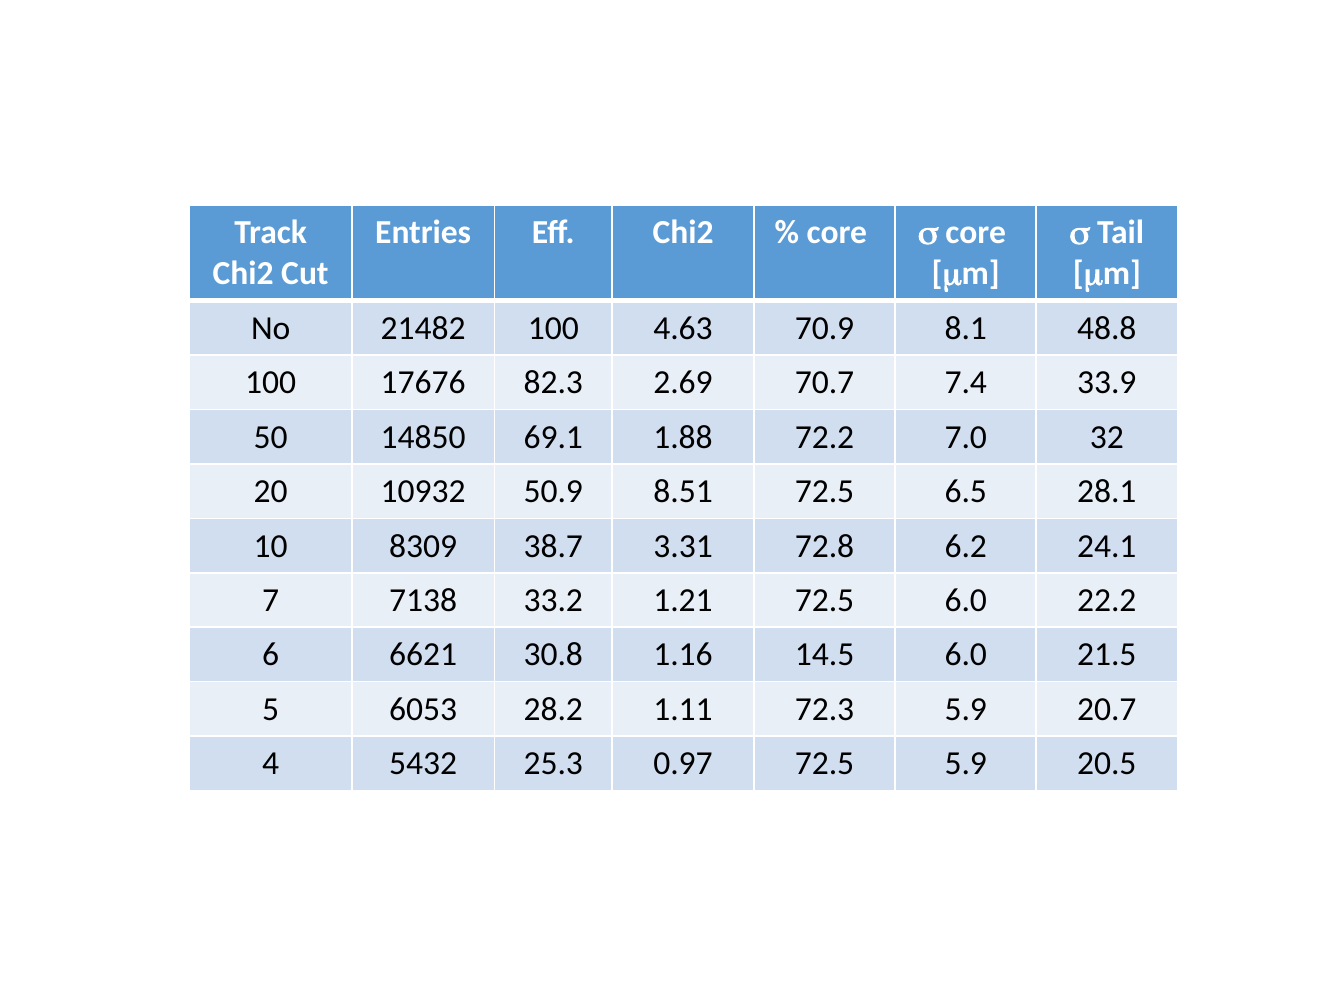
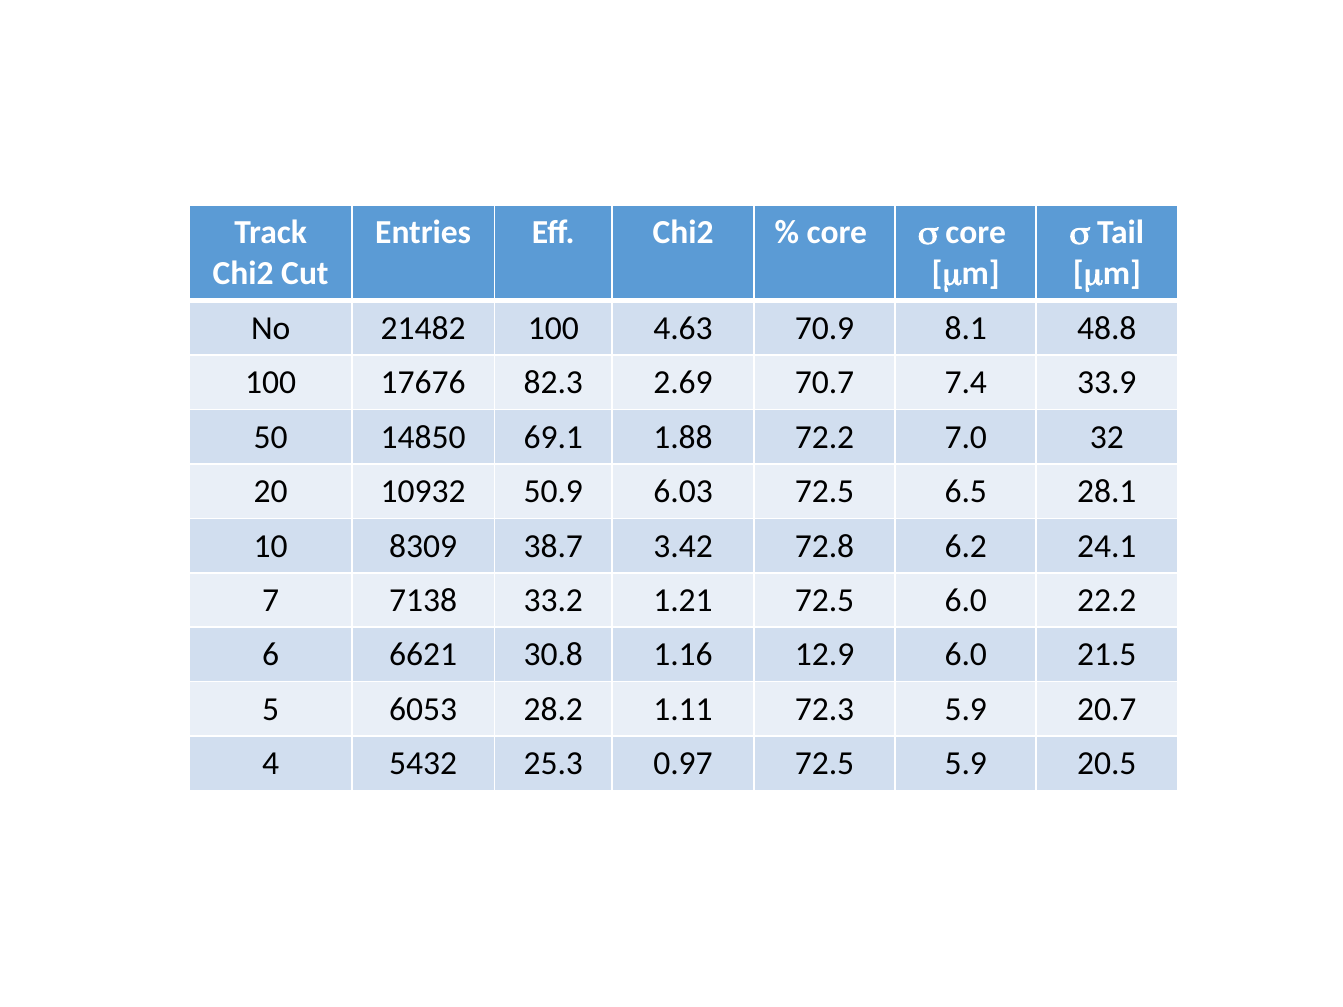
8.51: 8.51 -> 6.03
3.31: 3.31 -> 3.42
14.5: 14.5 -> 12.9
